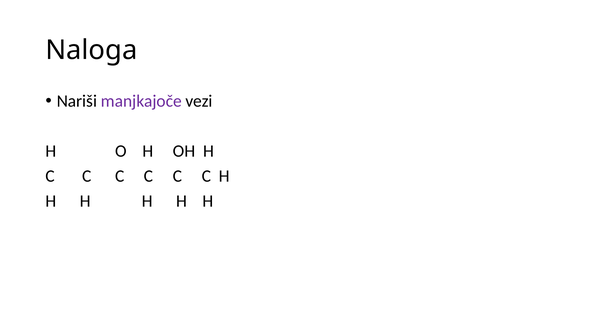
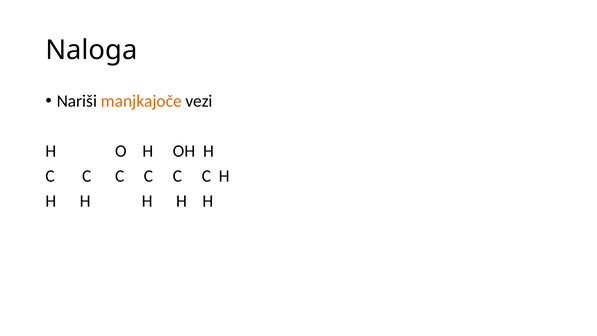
manjkajoče colour: purple -> orange
